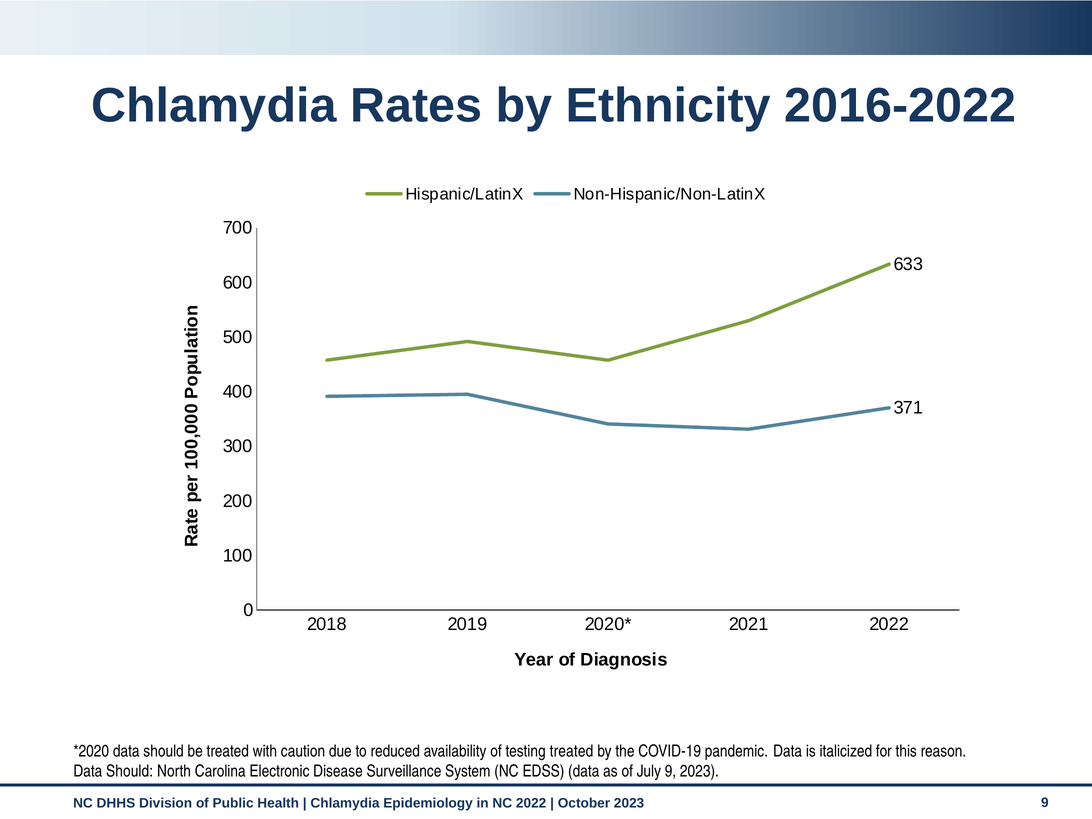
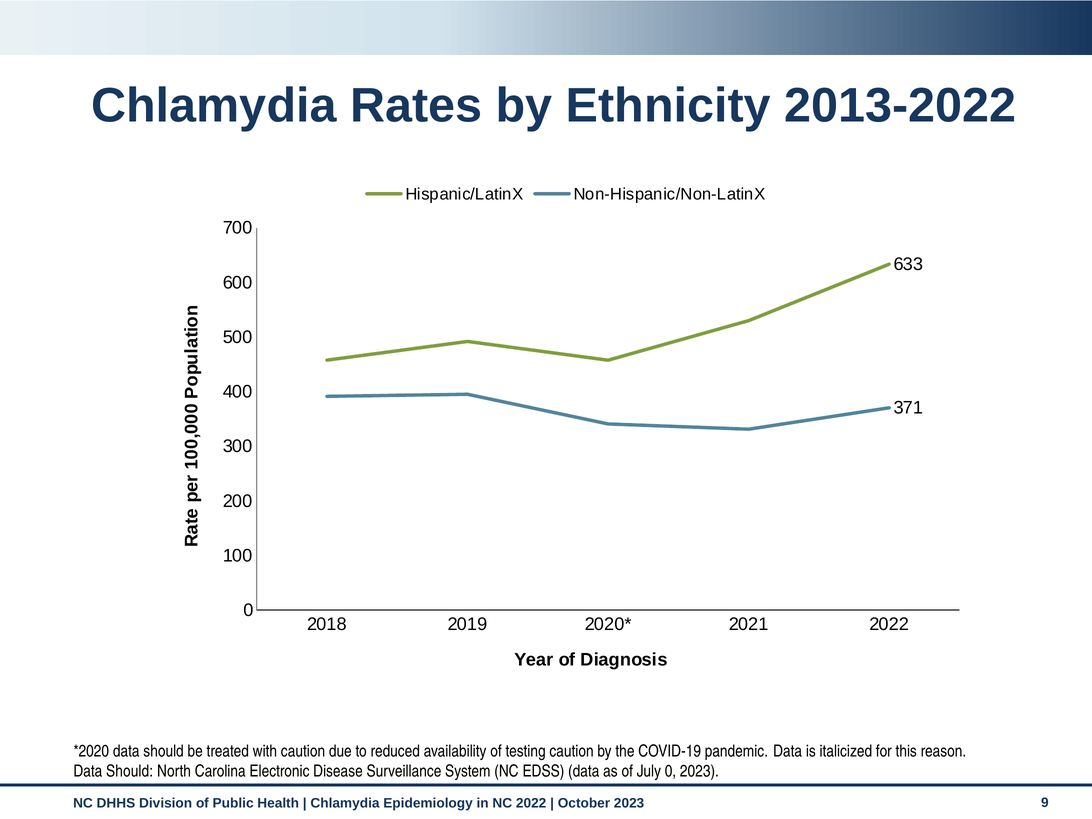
2016-2022: 2016-2022 -> 2013-2022
testing treated: treated -> caution
July 9: 9 -> 0
